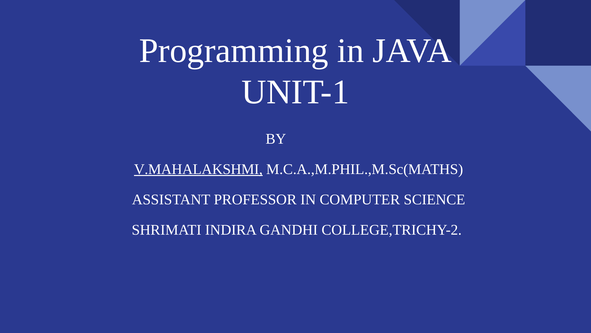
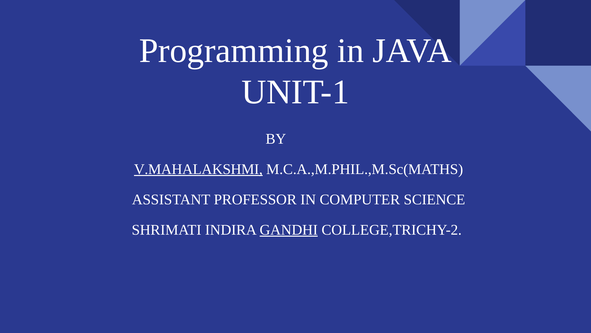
GANDHI underline: none -> present
